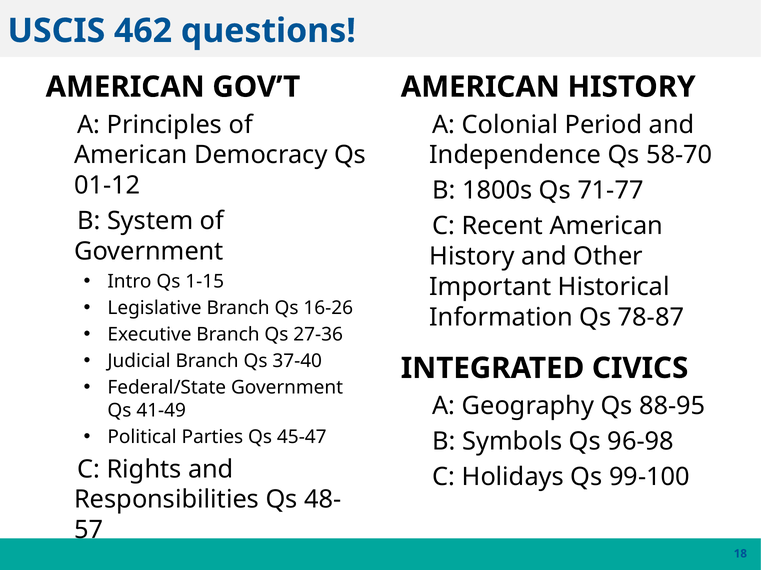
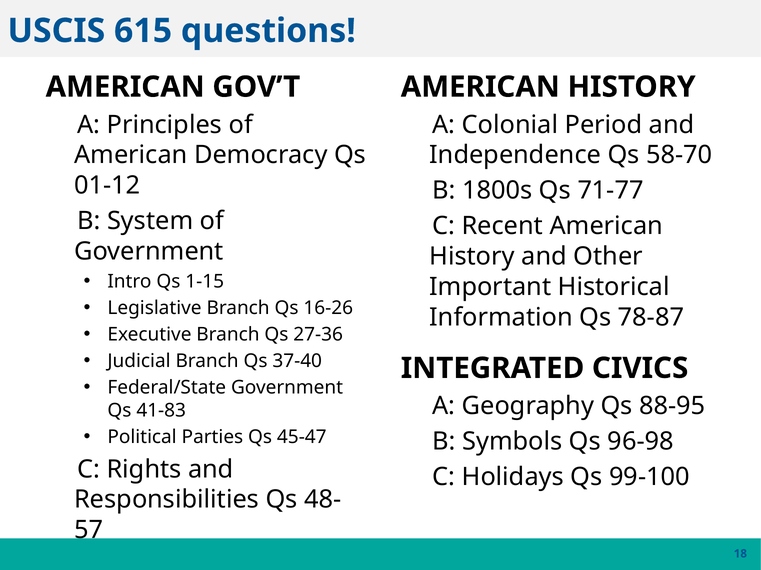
462: 462 -> 615
41-49: 41-49 -> 41-83
